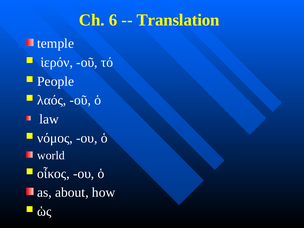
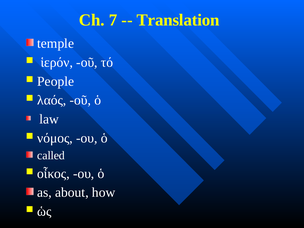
6: 6 -> 7
world: world -> called
